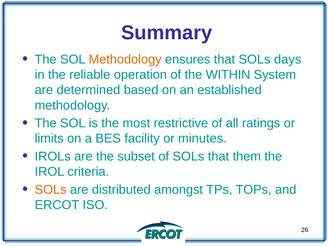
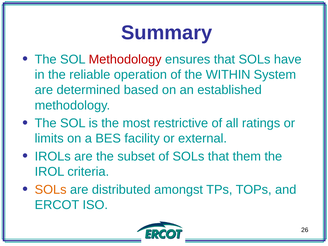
Methodology at (125, 59) colour: orange -> red
days: days -> have
minutes: minutes -> external
